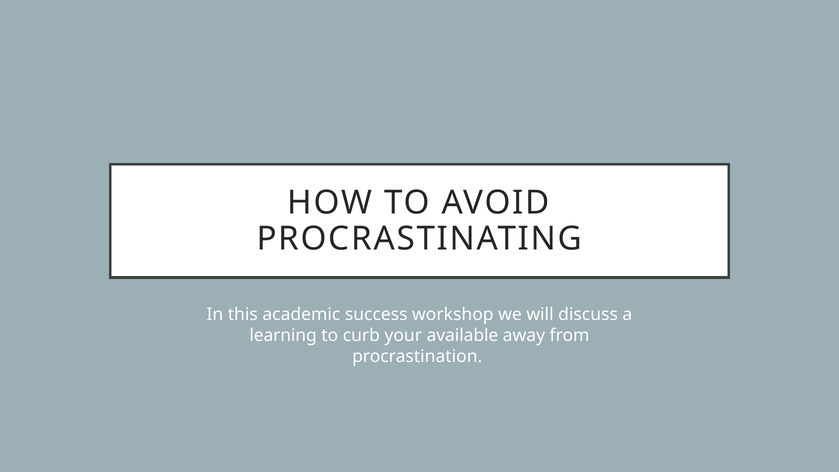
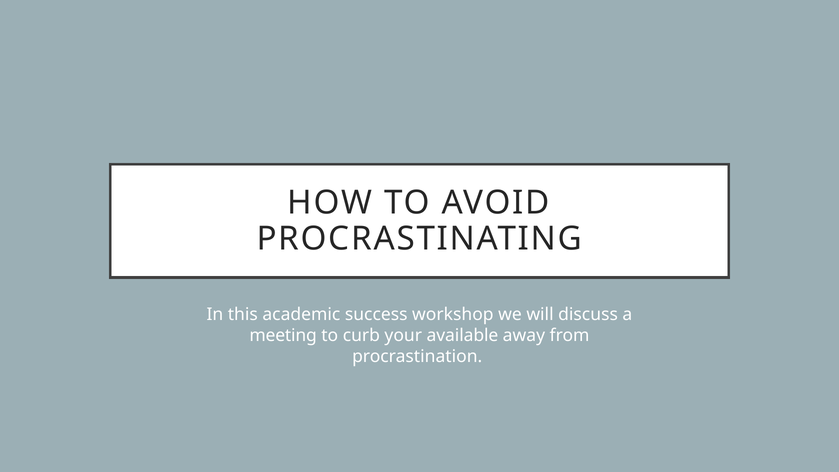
learning: learning -> meeting
